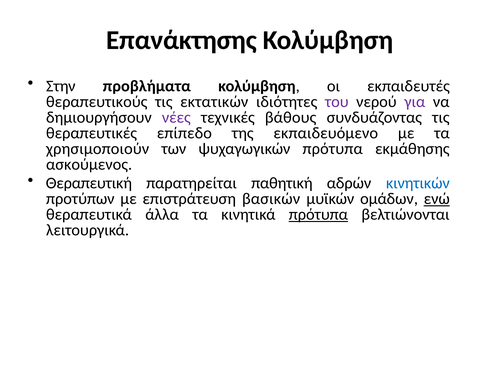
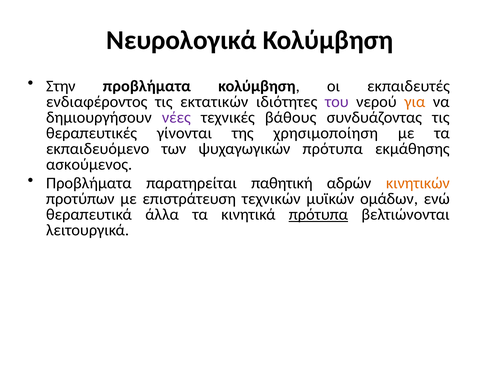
Επανάκτησης: Επανάκτησης -> Νευρολογικά
θεραπευτικούς: θεραπευτικούς -> ενδιαφέροντος
για colour: purple -> orange
επίπεδο: επίπεδο -> γίνονται
εκπαιδευόμενο: εκπαιδευόμενο -> χρησιμοποίηση
χρησιμοποιούν: χρησιμοποιούν -> εκπαιδευόμενο
Θεραπευτική at (89, 183): Θεραπευτική -> Προβλήματα
κινητικών colour: blue -> orange
βασικών: βασικών -> τεχνικών
ενώ underline: present -> none
